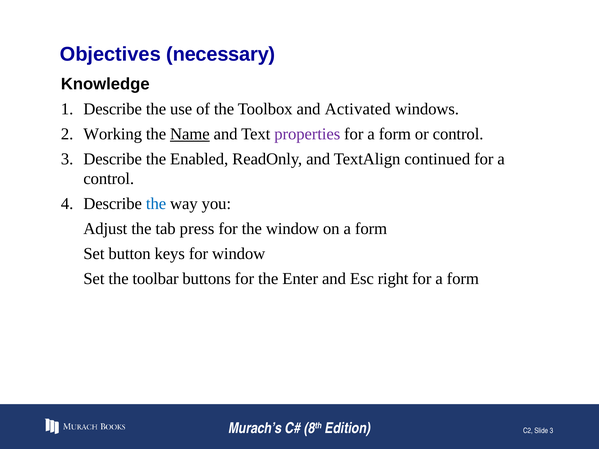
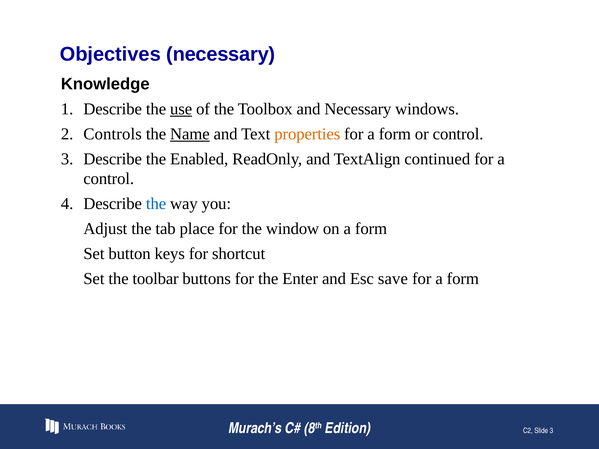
use underline: none -> present
and Activated: Activated -> Necessary
Working: Working -> Controls
properties colour: purple -> orange
press: press -> place
for window: window -> shortcut
right: right -> save
